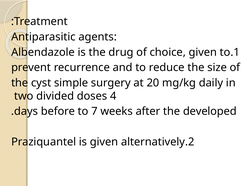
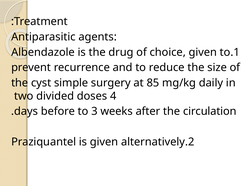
20: 20 -> 85
7: 7 -> 3
developed: developed -> circulation
